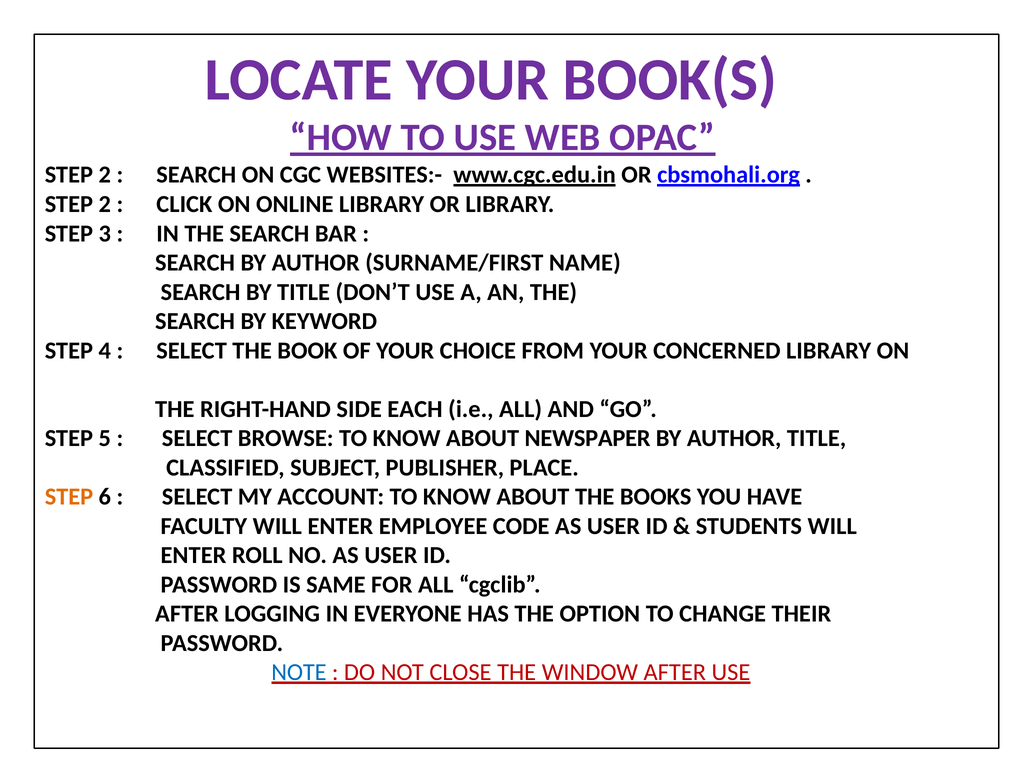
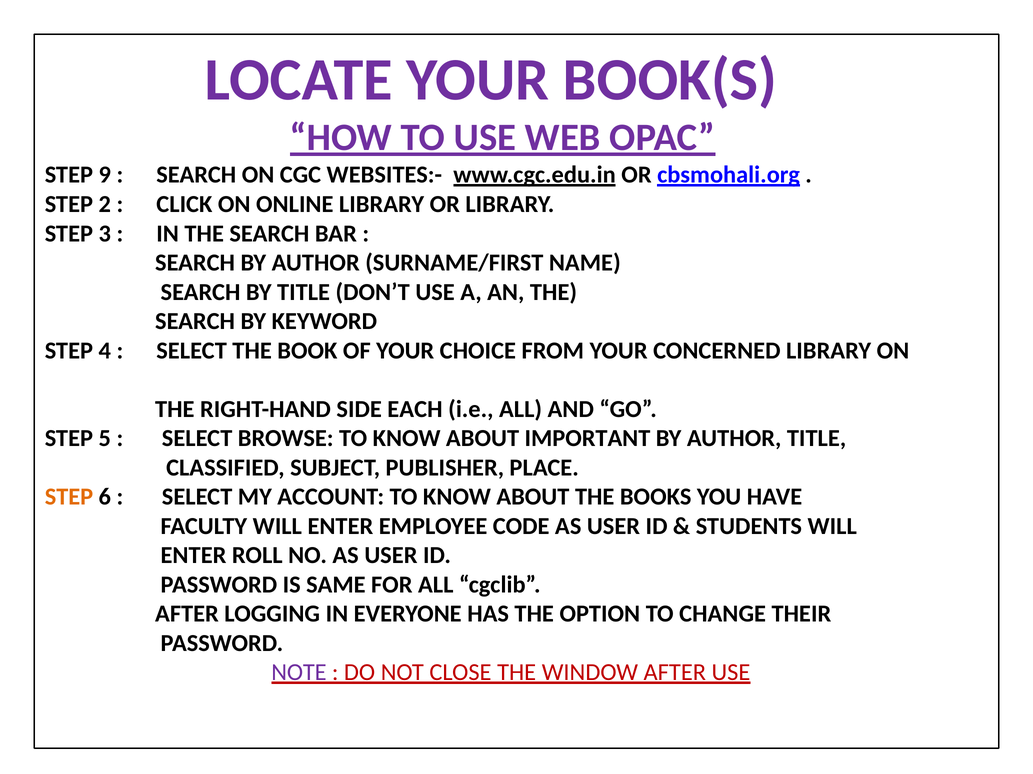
2 at (105, 175): 2 -> 9
NEWSPAPER: NEWSPAPER -> IMPORTANT
NOTE colour: blue -> purple
